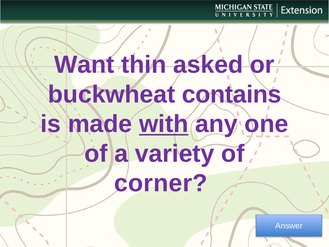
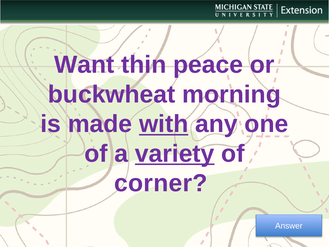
asked: asked -> peace
contains: contains -> morning
variety underline: none -> present
